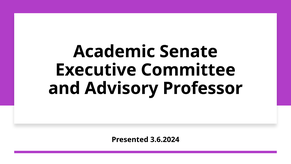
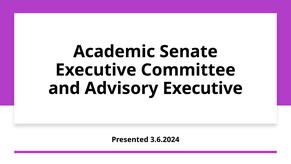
Advisory Professor: Professor -> Executive
